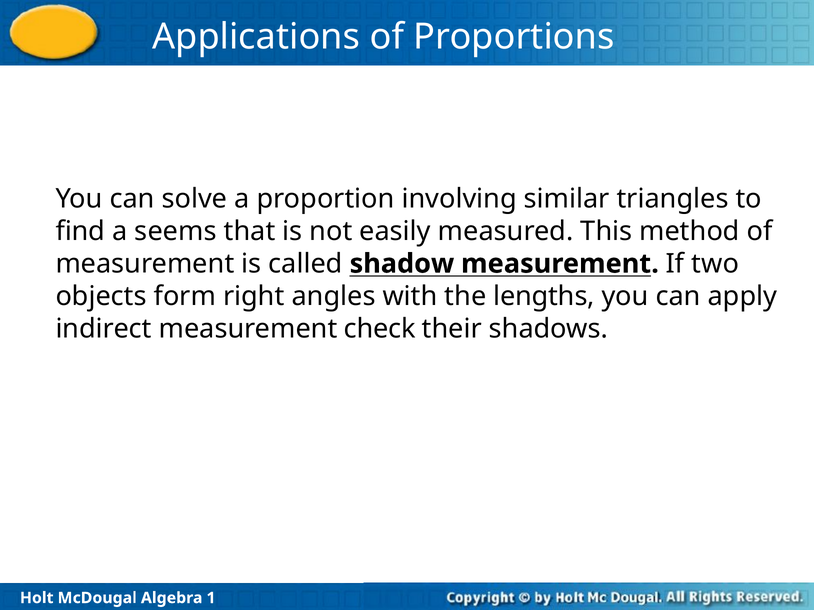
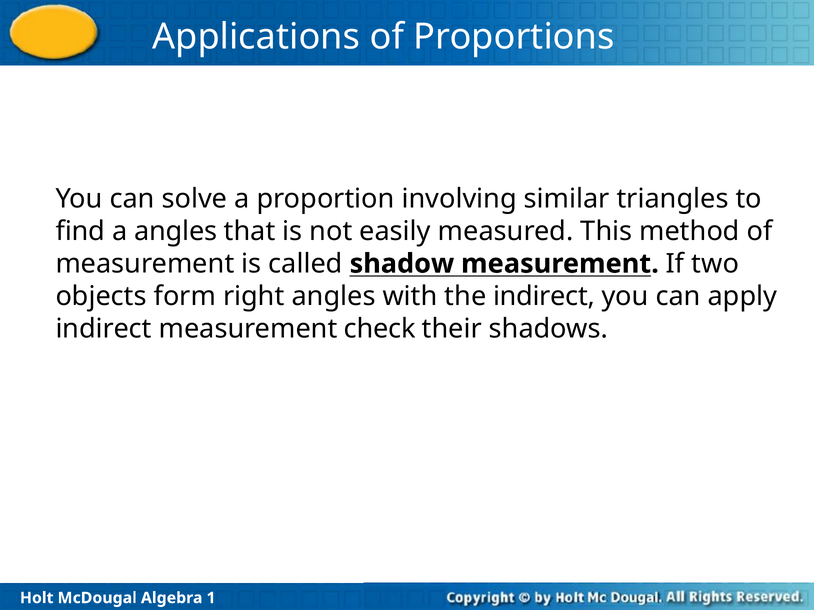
a seems: seems -> angles
the lengths: lengths -> indirect
